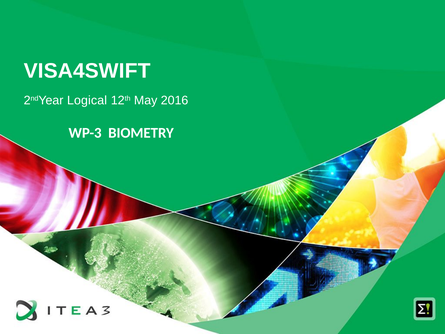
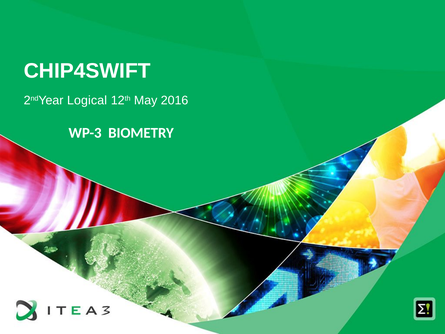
VISA4SWIFT: VISA4SWIFT -> CHIP4SWIFT
